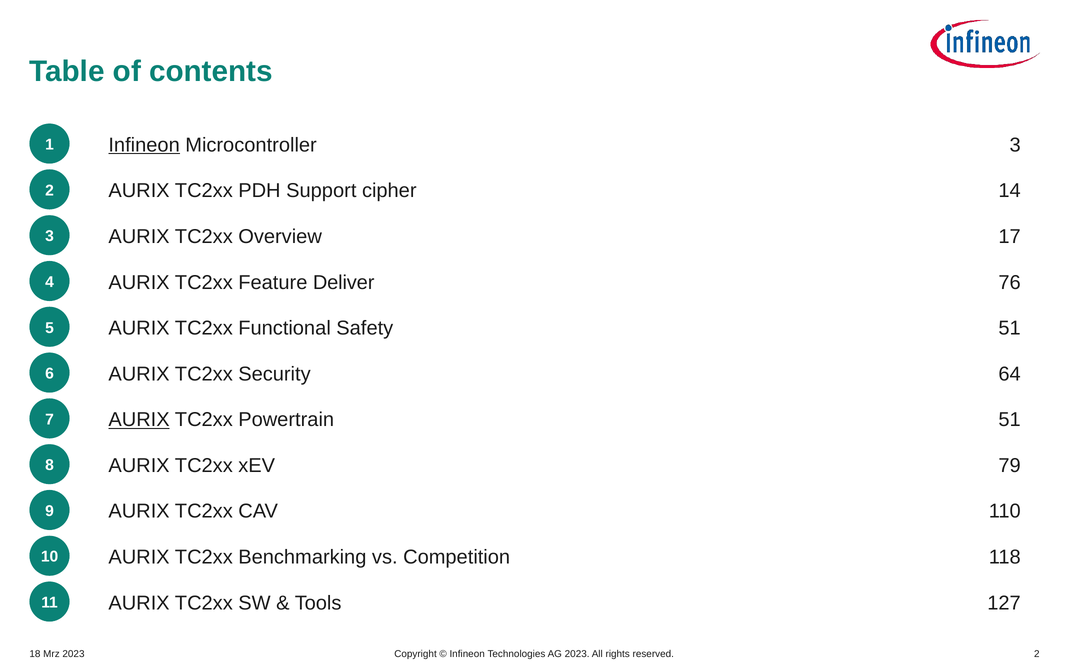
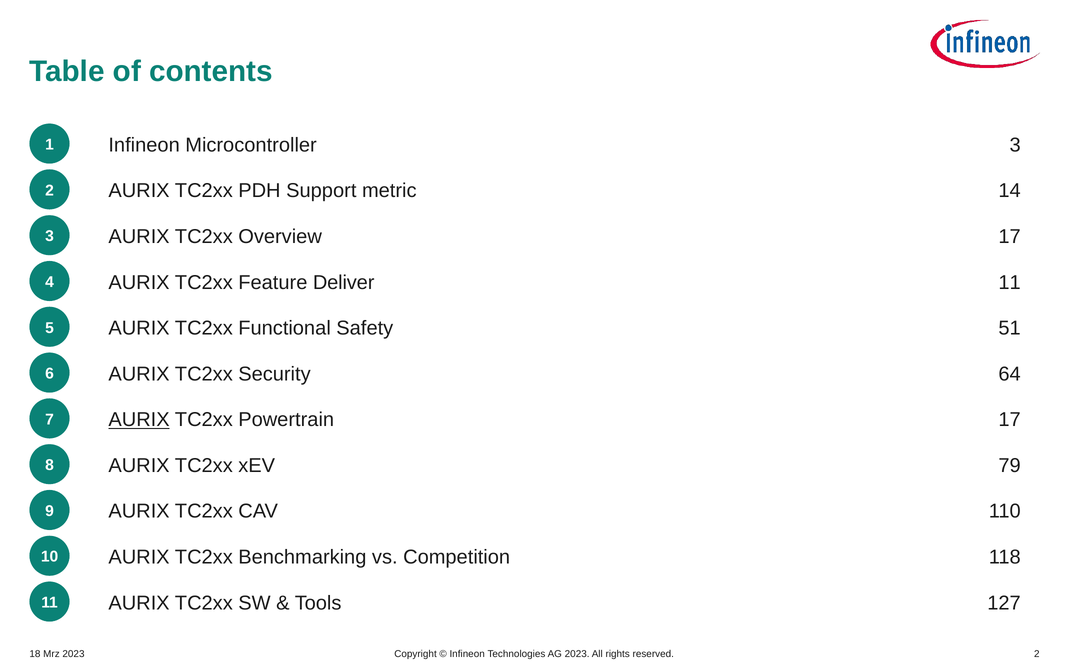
Infineon at (144, 145) underline: present -> none
cipher: cipher -> metric
4 76: 76 -> 11
7 51: 51 -> 17
